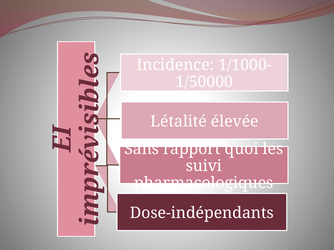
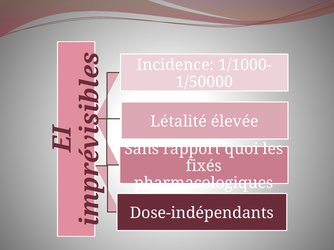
suivi: suivi -> fixés
